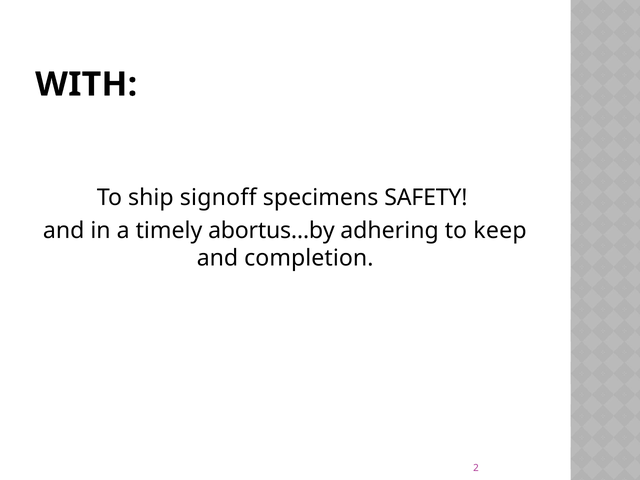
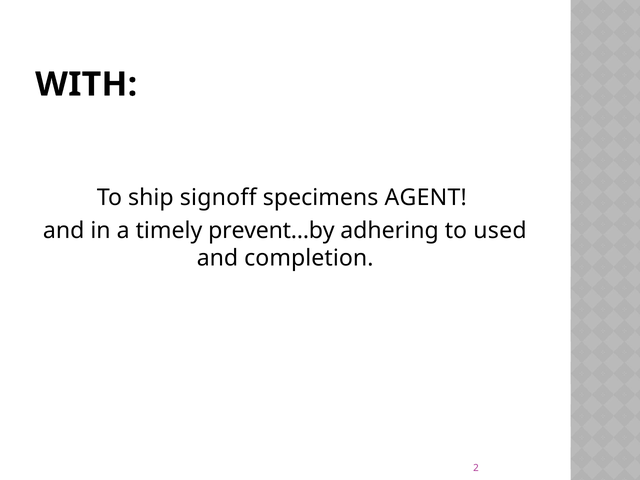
SAFETY: SAFETY -> AGENT
abortus…by: abortus…by -> prevent…by
keep: keep -> used
